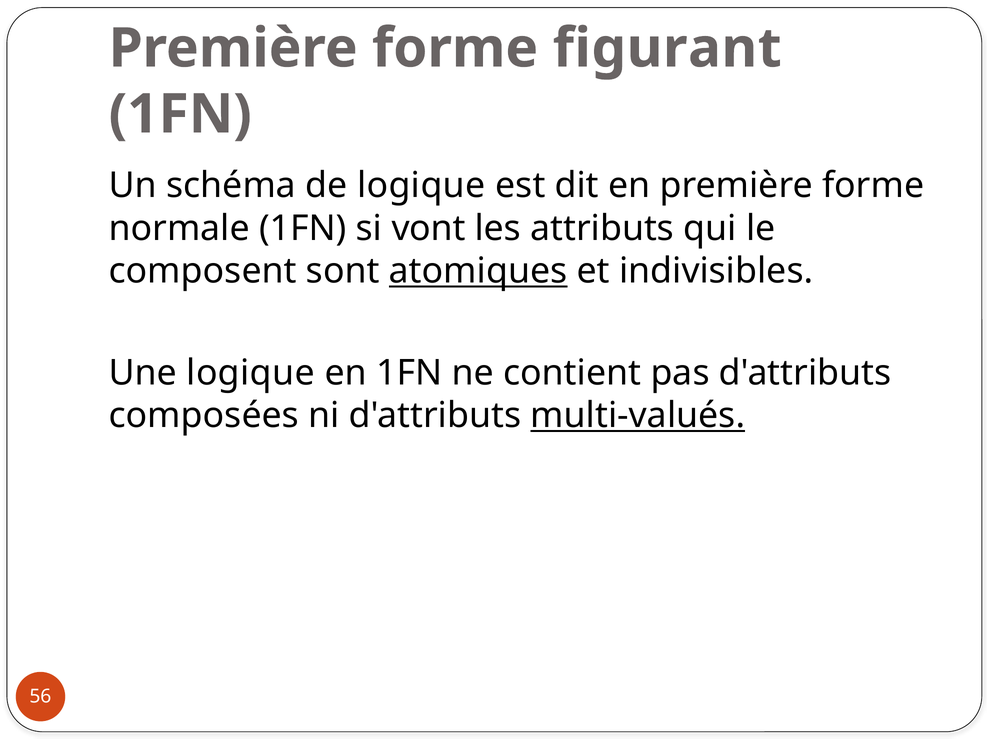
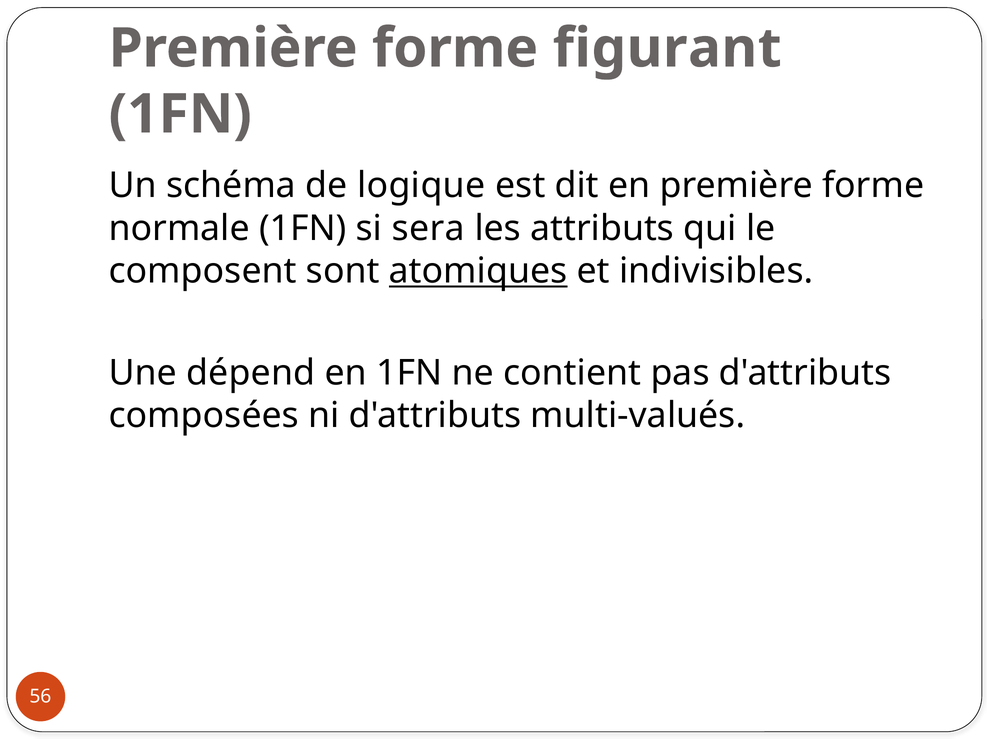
vont: vont -> sera
Une logique: logique -> dépend
multi-valués underline: present -> none
